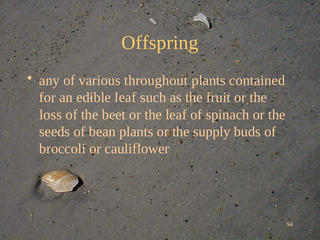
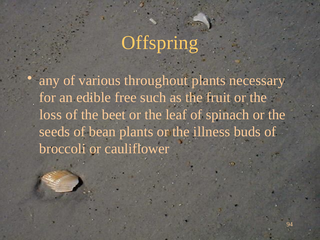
contained: contained -> necessary
edible leaf: leaf -> free
supply: supply -> illness
